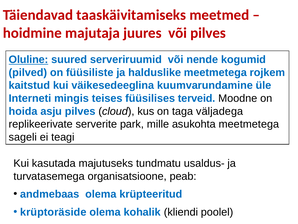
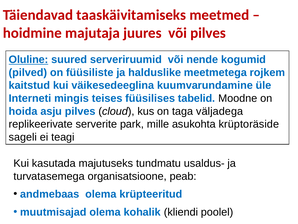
terveid: terveid -> tabelid
asukohta meetmetega: meetmetega -> krüptoräside
krüptoräside: krüptoräside -> muutmisajad
